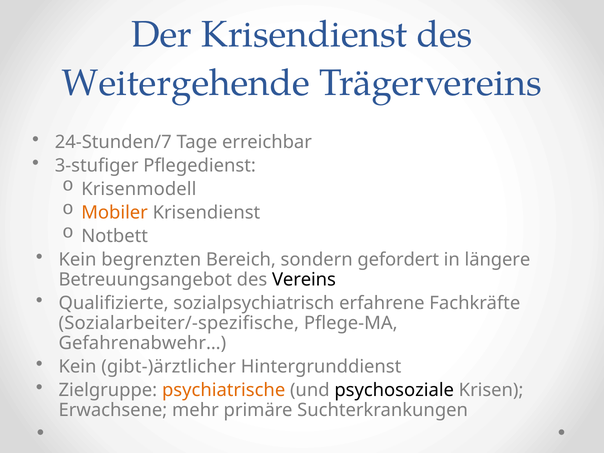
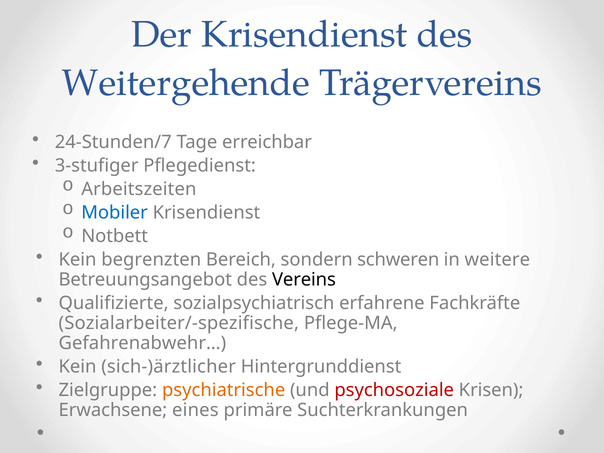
Krisenmodell: Krisenmodell -> Arbeitszeiten
Mobiler colour: orange -> blue
gefordert: gefordert -> schweren
längere: längere -> weitere
gibt-)ärztlicher: gibt-)ärztlicher -> sich-)ärztlicher
psychosoziale colour: black -> red
mehr: mehr -> eines
